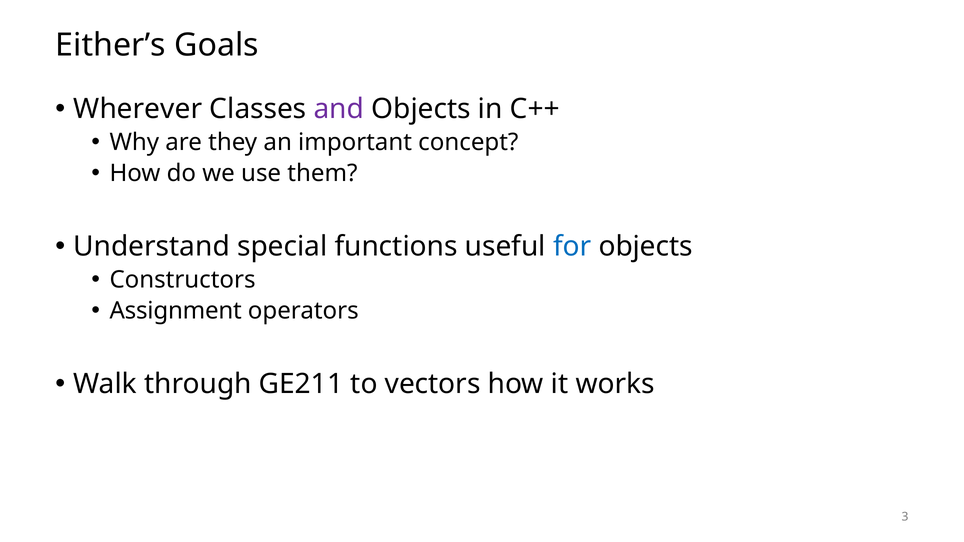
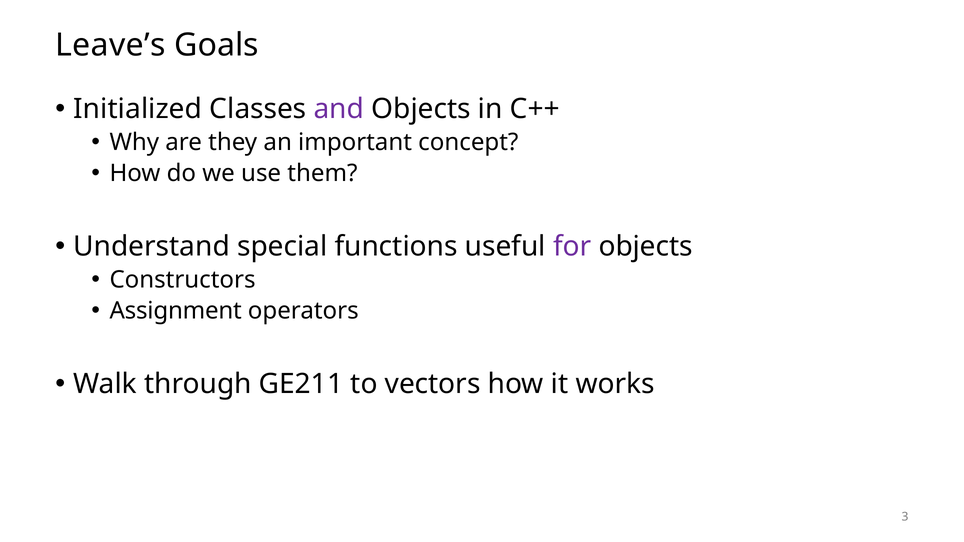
Either’s: Either’s -> Leave’s
Wherever: Wherever -> Initialized
for colour: blue -> purple
